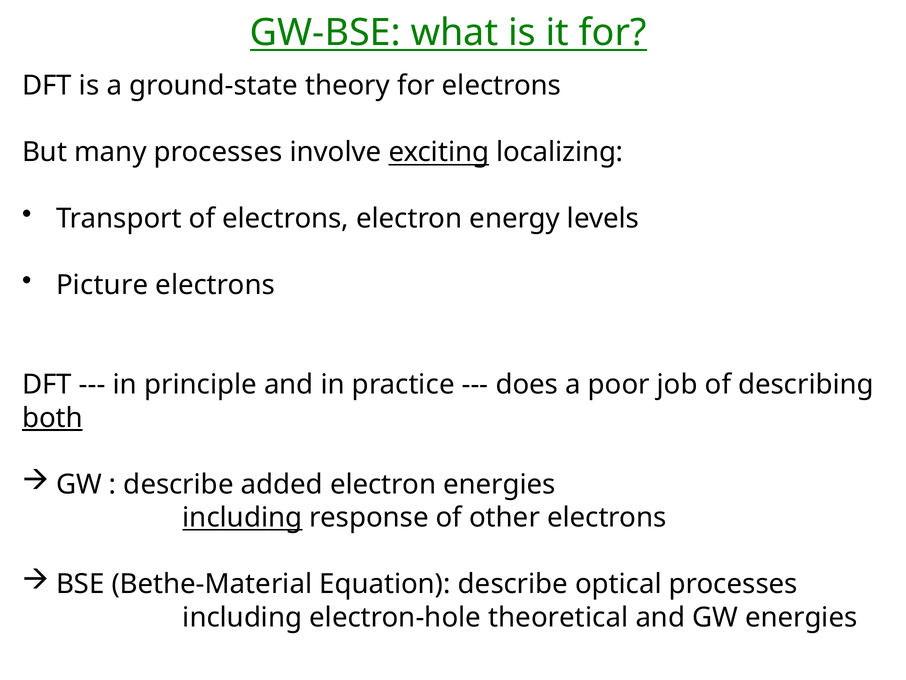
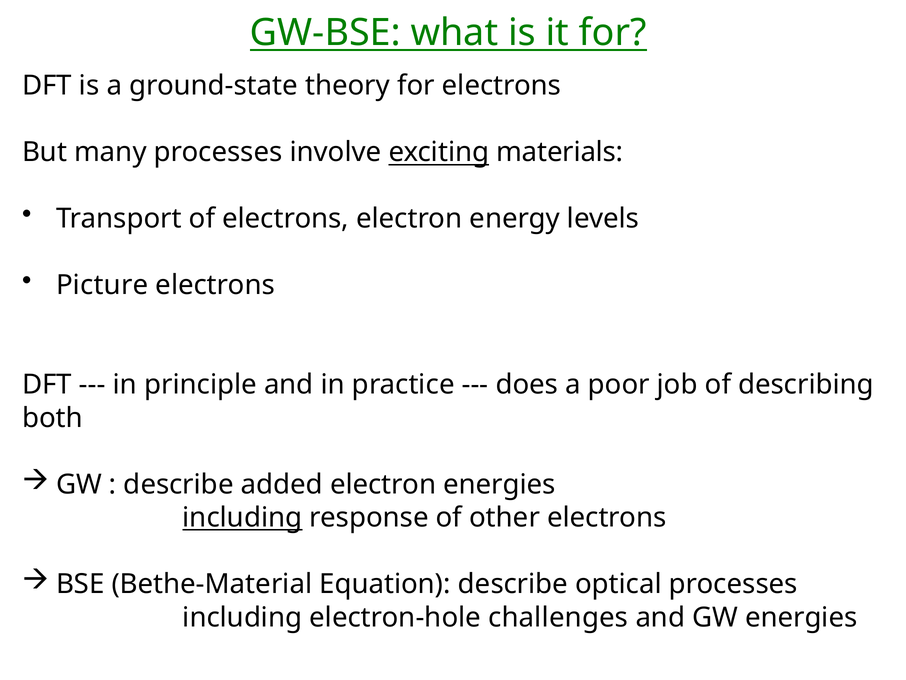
localizing: localizing -> materials
both underline: present -> none
theoretical: theoretical -> challenges
